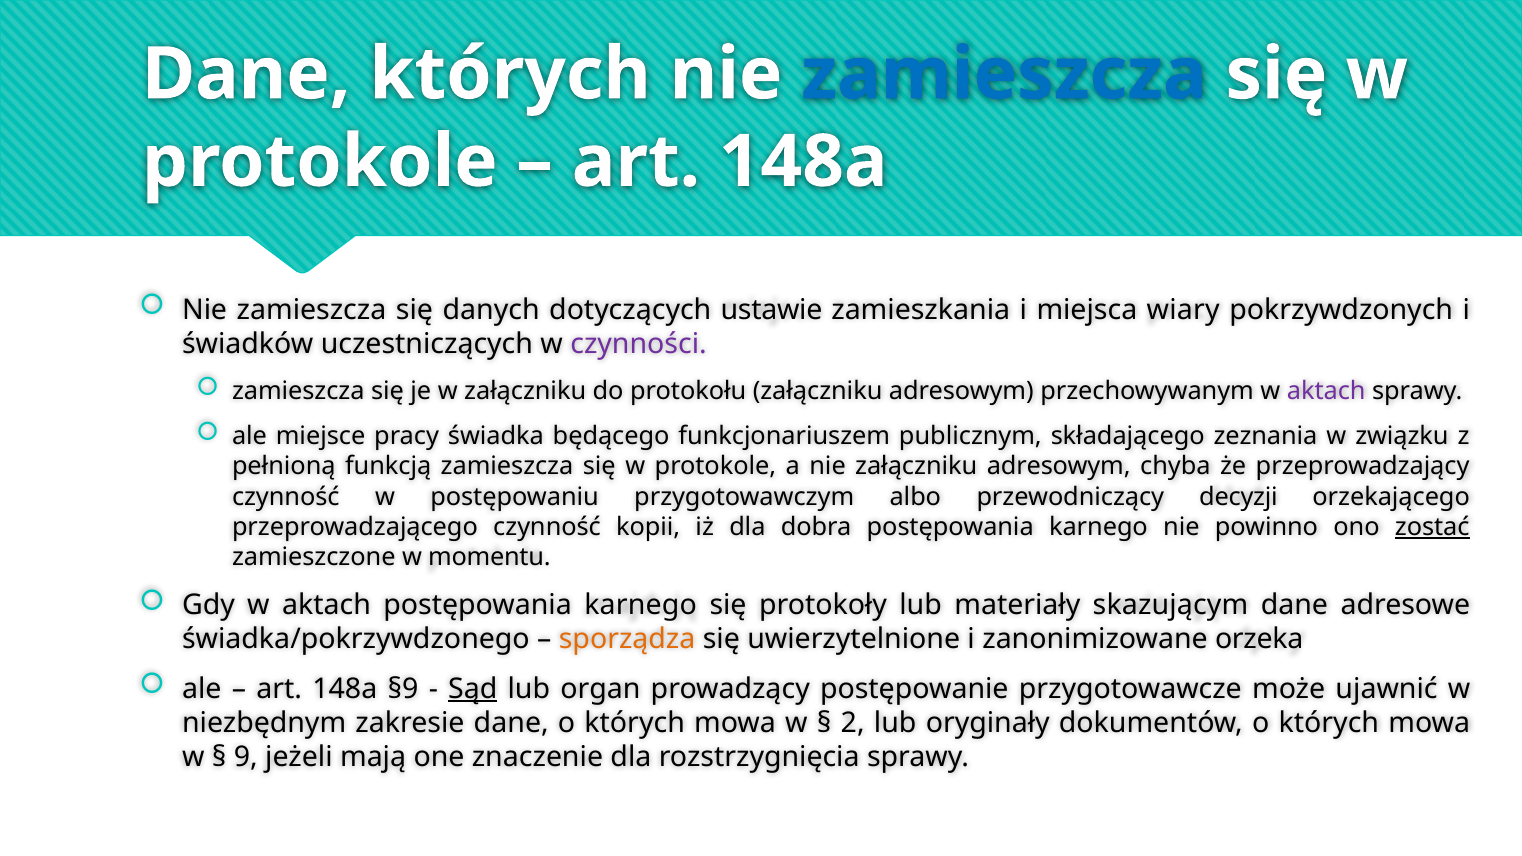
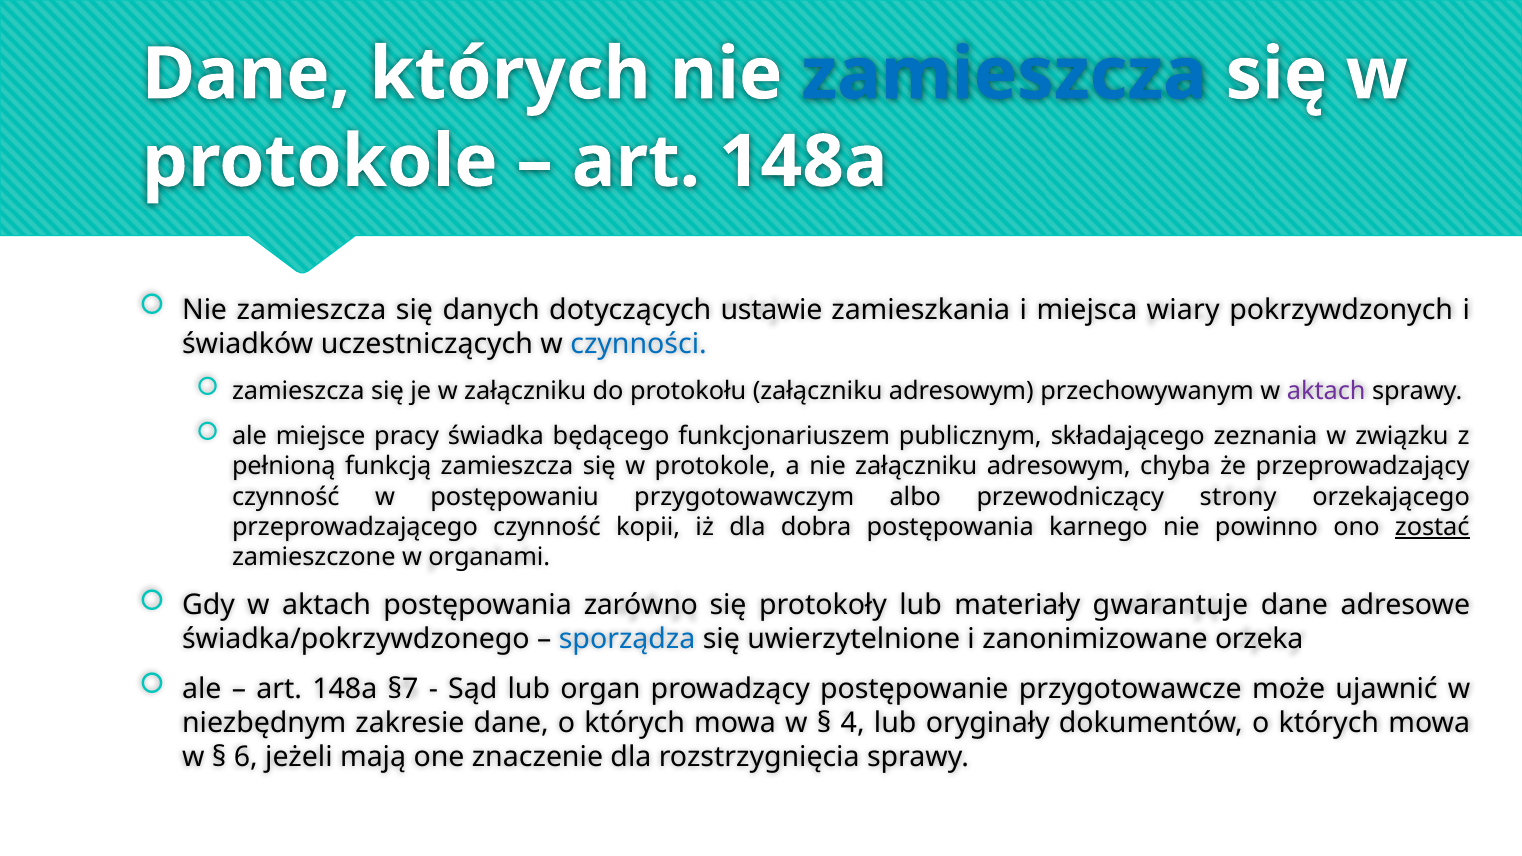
czynności colour: purple -> blue
decyzji: decyzji -> strony
momentu: momentu -> organami
aktach postępowania karnego: karnego -> zarówno
skazującym: skazującym -> gwarantuje
sporządza colour: orange -> blue
§9: §9 -> §7
Sąd underline: present -> none
2: 2 -> 4
9: 9 -> 6
